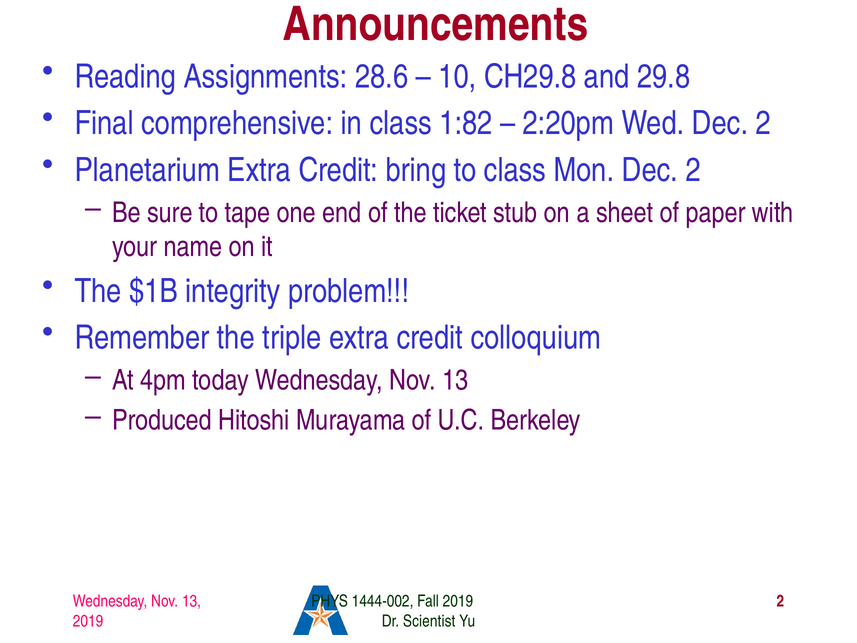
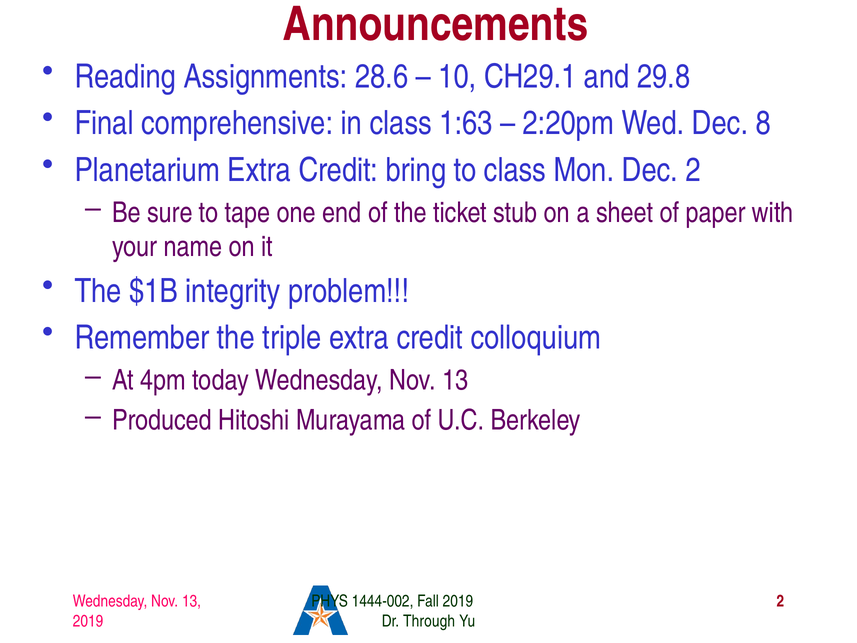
CH29.8: CH29.8 -> CH29.1
1:82: 1:82 -> 1:63
Wed Dec 2: 2 -> 8
Scientist: Scientist -> Through
